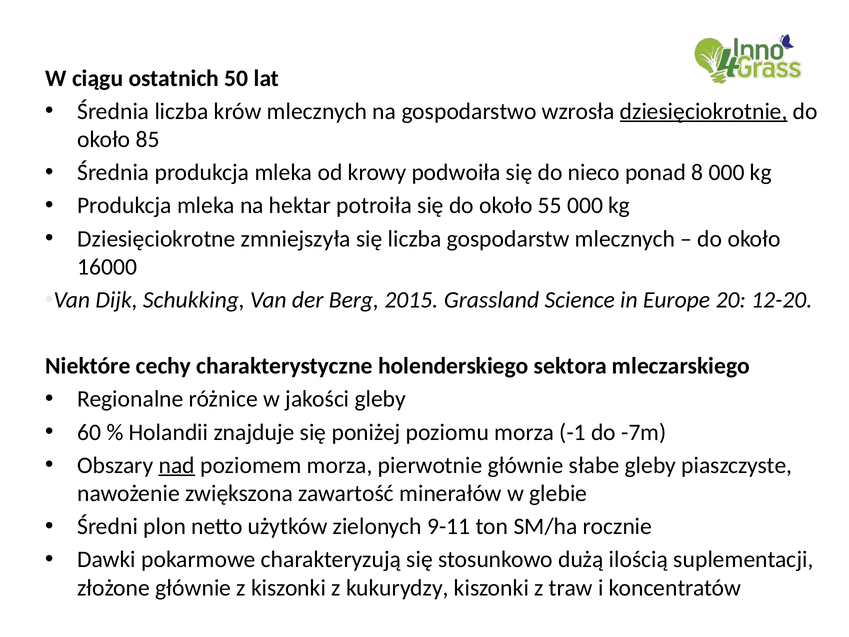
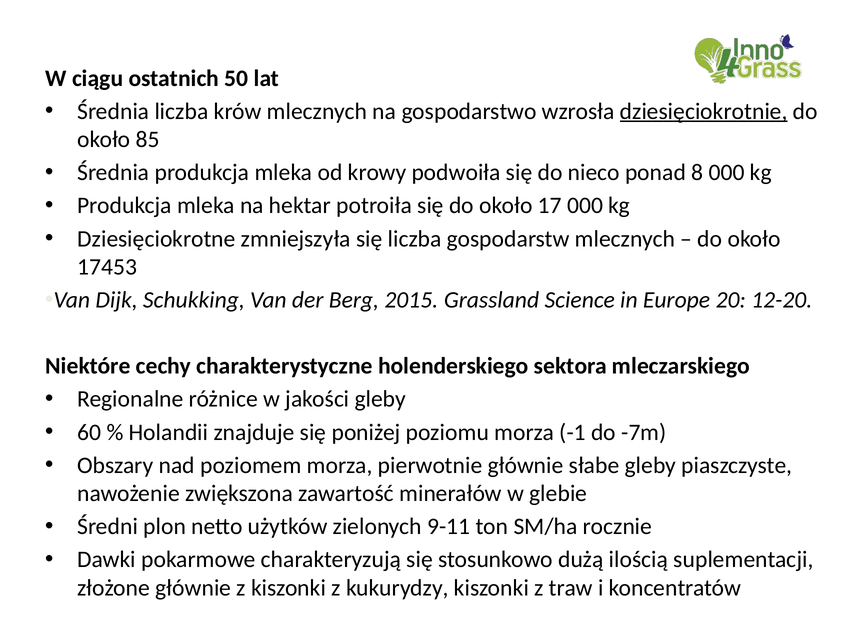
55: 55 -> 17
16000: 16000 -> 17453
nad underline: present -> none
